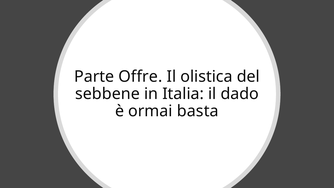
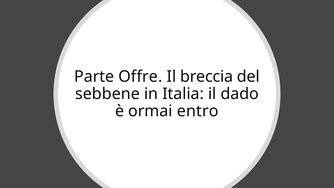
olistica: olistica -> breccia
basta: basta -> entro
